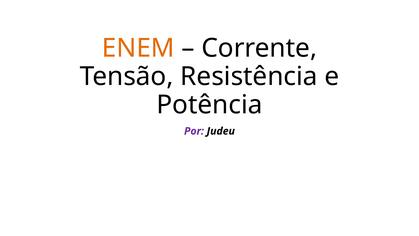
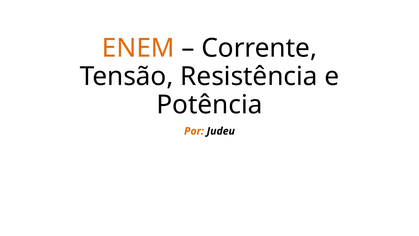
Por colour: purple -> orange
